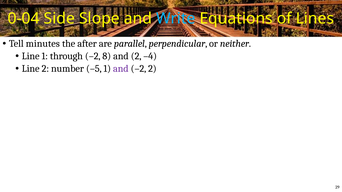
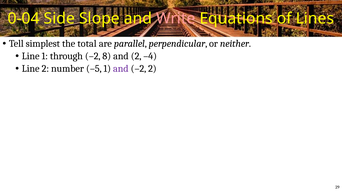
Write colour: light blue -> pink
minutes: minutes -> simplest
after: after -> total
